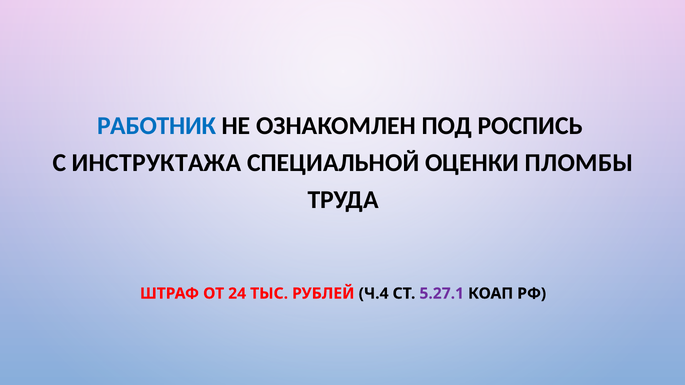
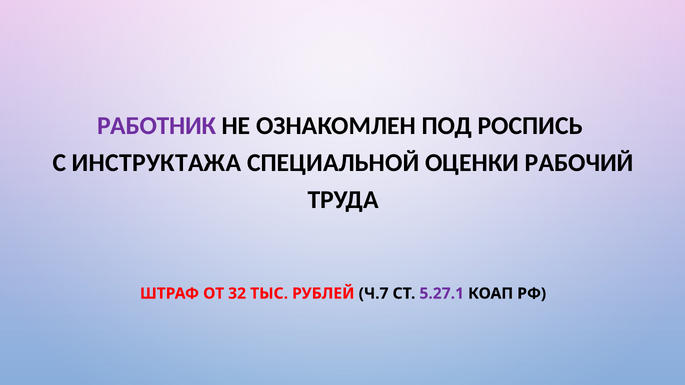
РАБОТНИК colour: blue -> purple
ПЛОМБЫ: ПЛОМБЫ -> РАБОЧИЙ
24: 24 -> 32
Ч.4: Ч.4 -> Ч.7
